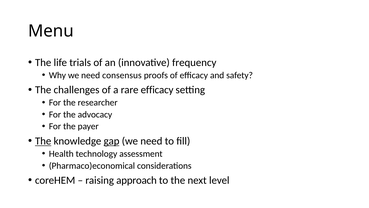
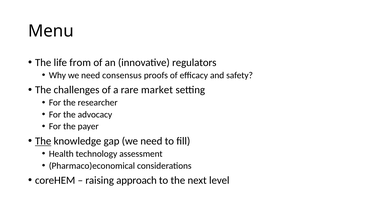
trials: trials -> from
frequency: frequency -> regulators
rare efficacy: efficacy -> market
gap underline: present -> none
